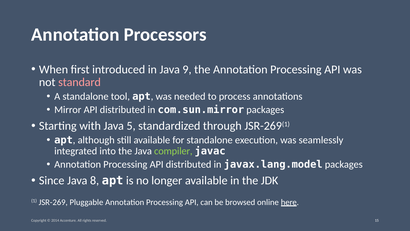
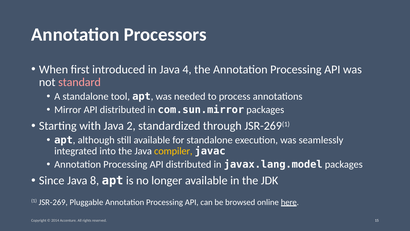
9: 9 -> 4
5: 5 -> 2
compiler colour: light green -> yellow
